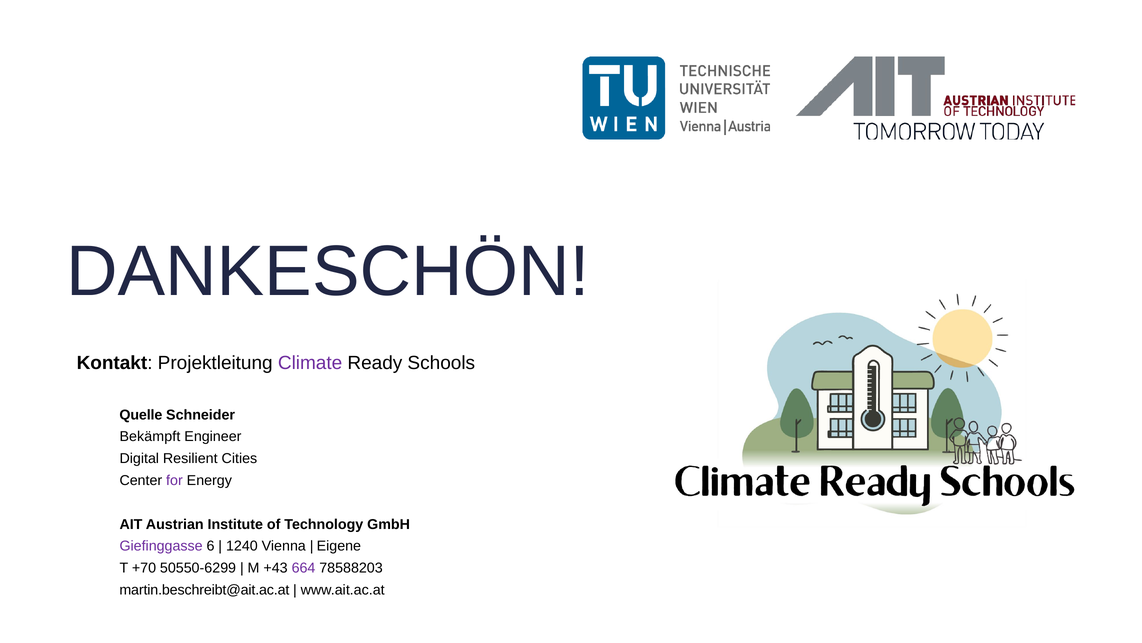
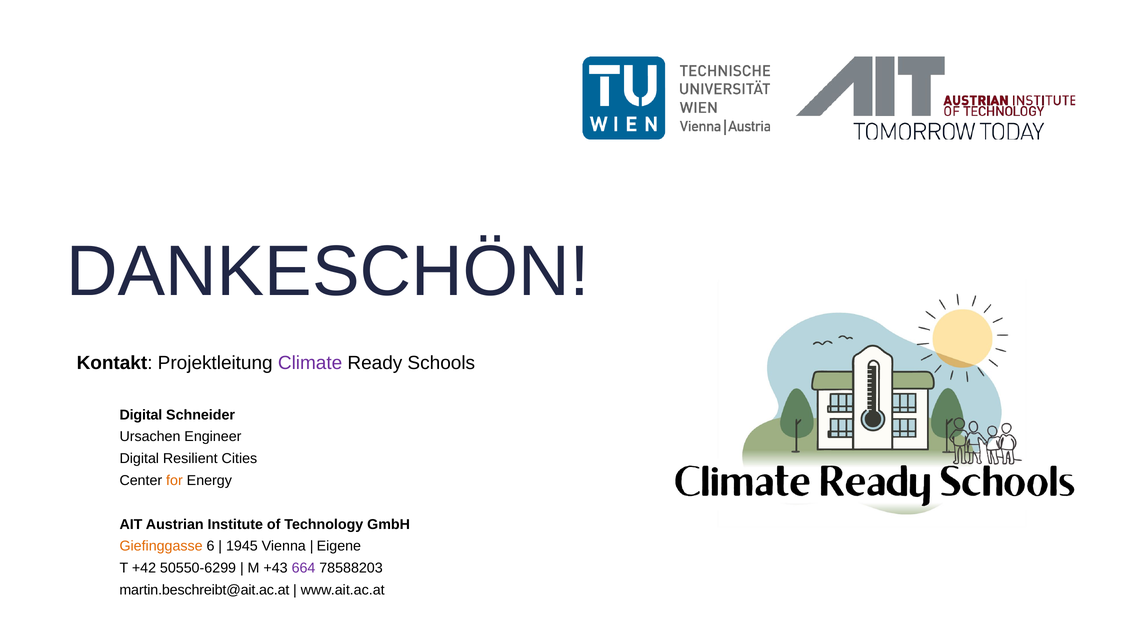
Quelle at (141, 414): Quelle -> Digital
Bekämpft: Bekämpft -> Ursachen
for colour: purple -> orange
Giefinggasse colour: purple -> orange
1240: 1240 -> 1945
+70: +70 -> +42
